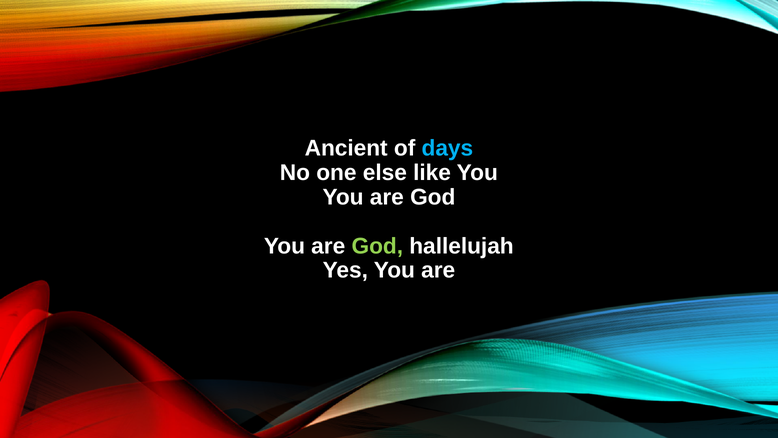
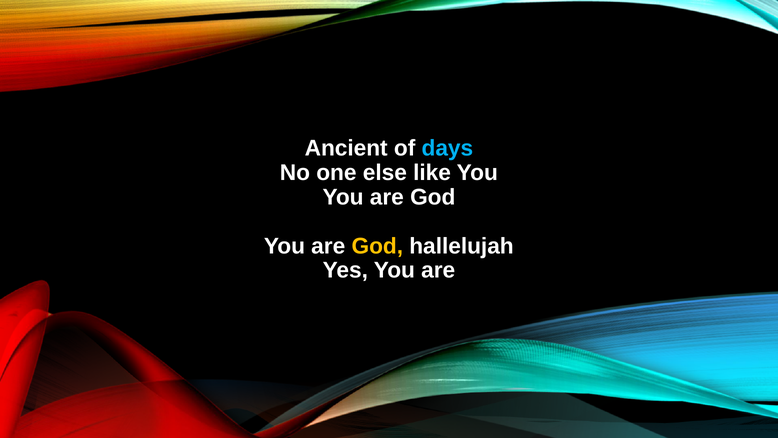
God at (377, 246) colour: light green -> yellow
